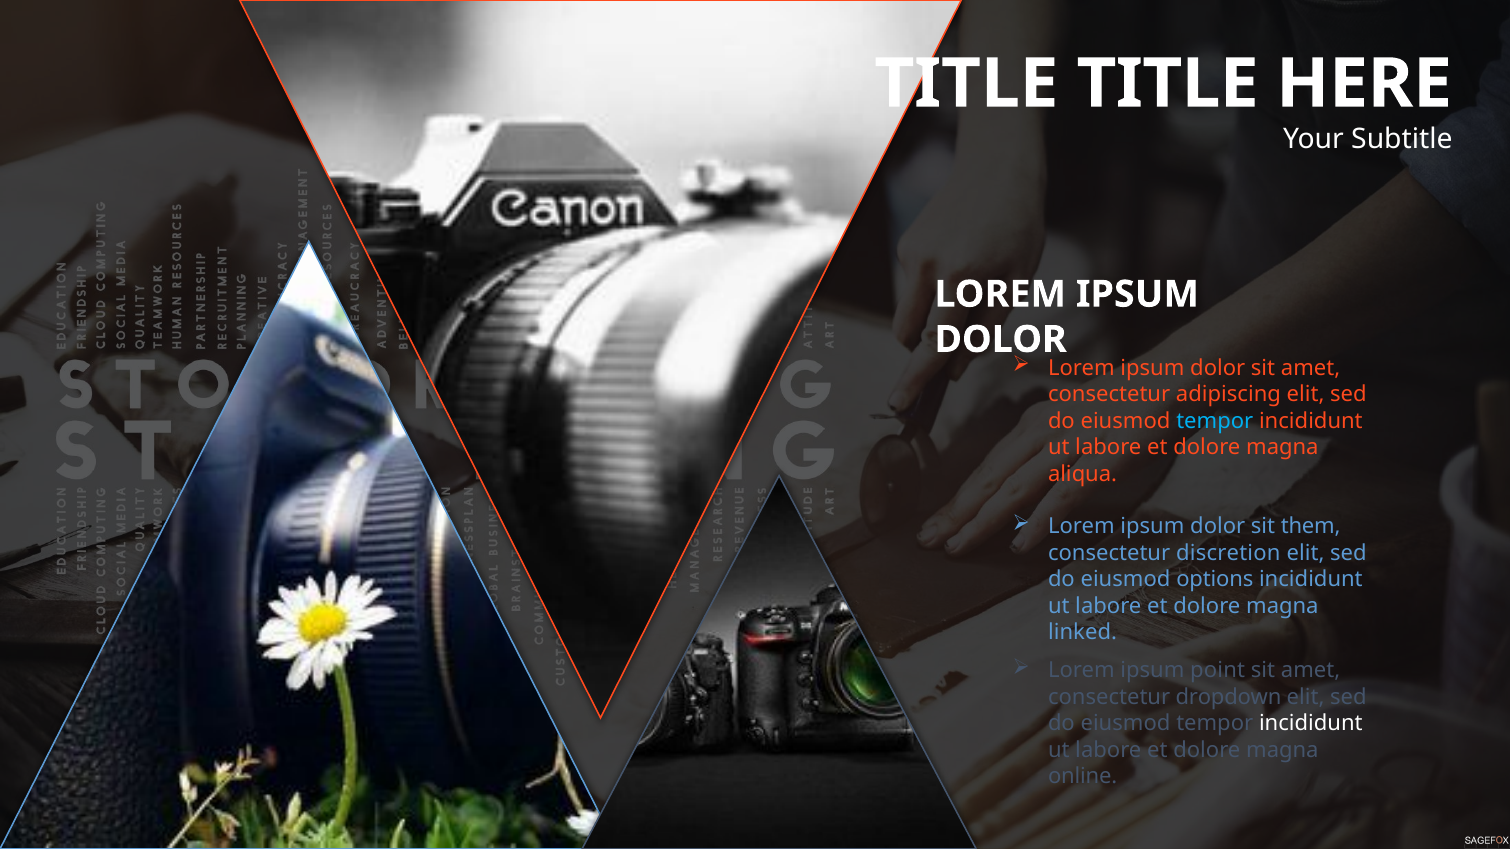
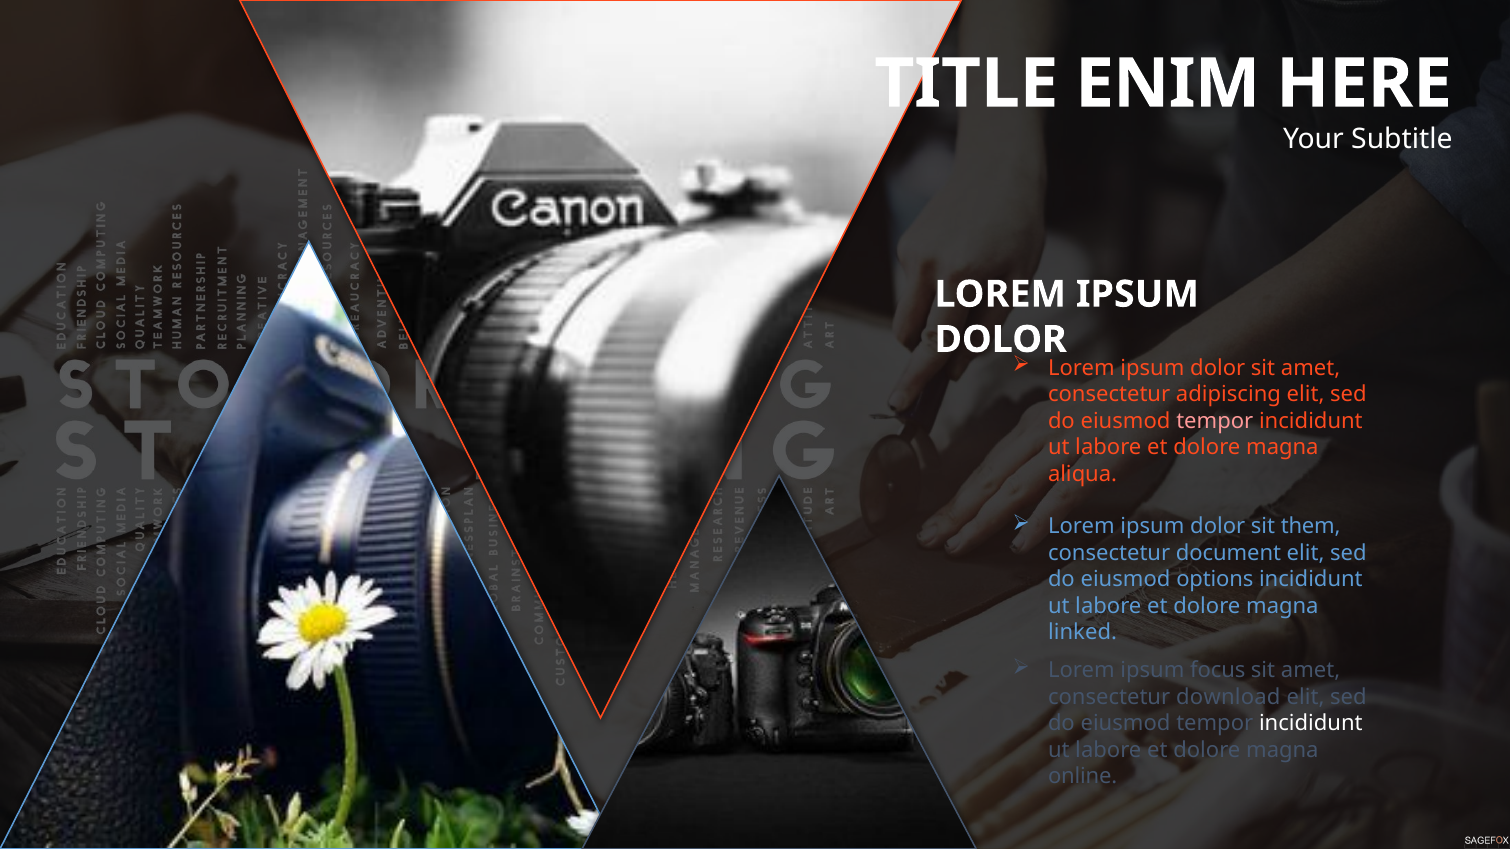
TITLE TITLE: TITLE -> ENIM
tempor at (1215, 421) colour: light blue -> pink
discretion: discretion -> document
point: point -> focus
dropdown: dropdown -> download
